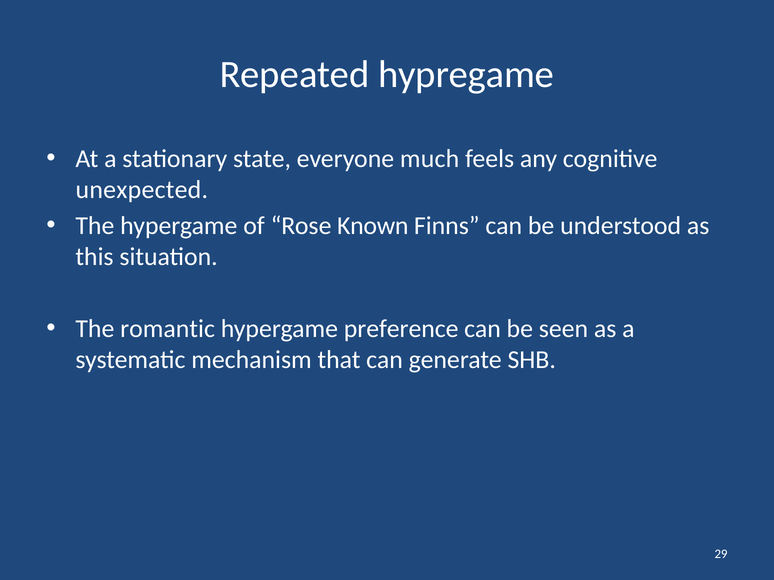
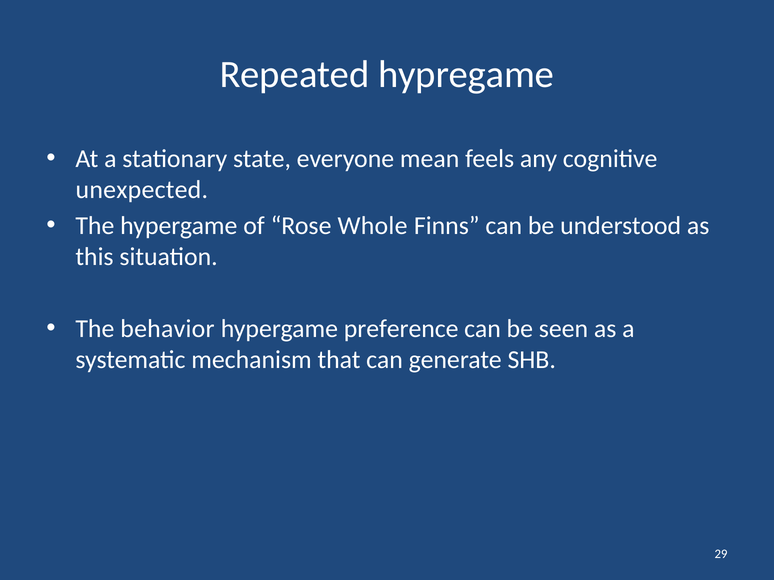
much: much -> mean
Known: Known -> Whole
romantic: romantic -> behavior
